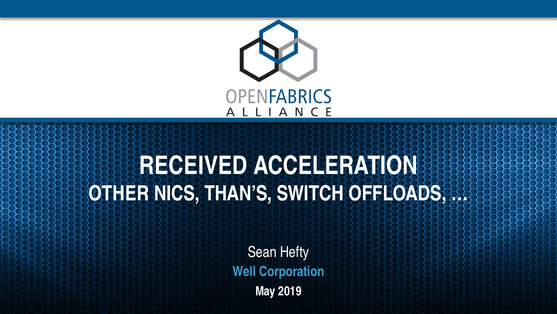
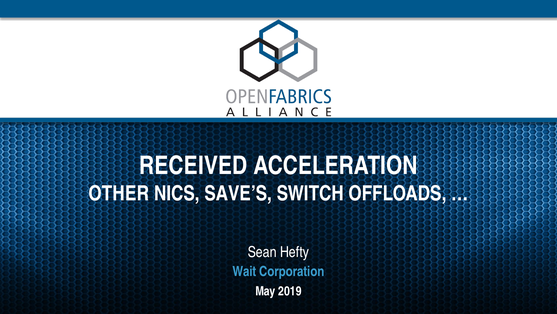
THAN’S: THAN’S -> SAVE’S
Well: Well -> Wait
